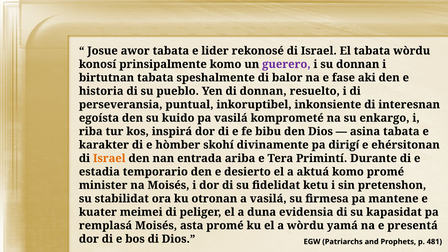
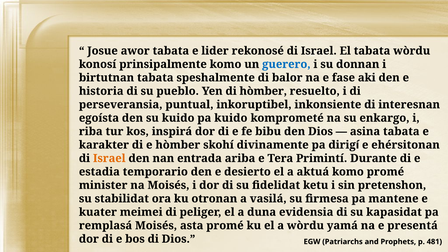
guerero colour: purple -> blue
di donnan: donnan -> hòmber
pa vasilá: vasilá -> kuido
